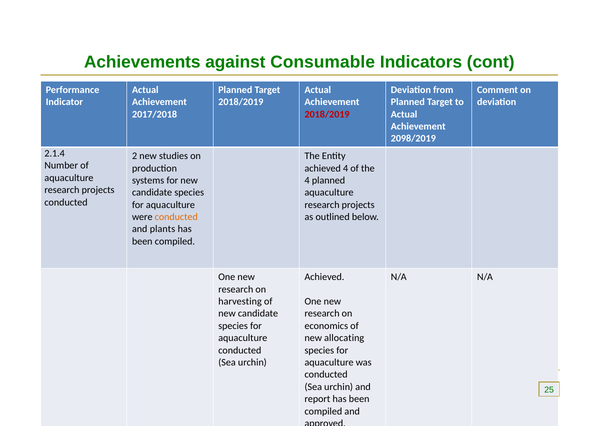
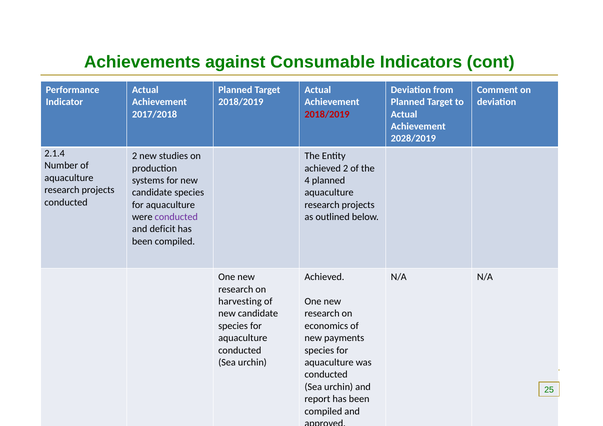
2098/2019: 2098/2019 -> 2028/2019
achieved 4: 4 -> 2
conducted at (176, 217) colour: orange -> purple
plants: plants -> deficit
allocating: allocating -> payments
